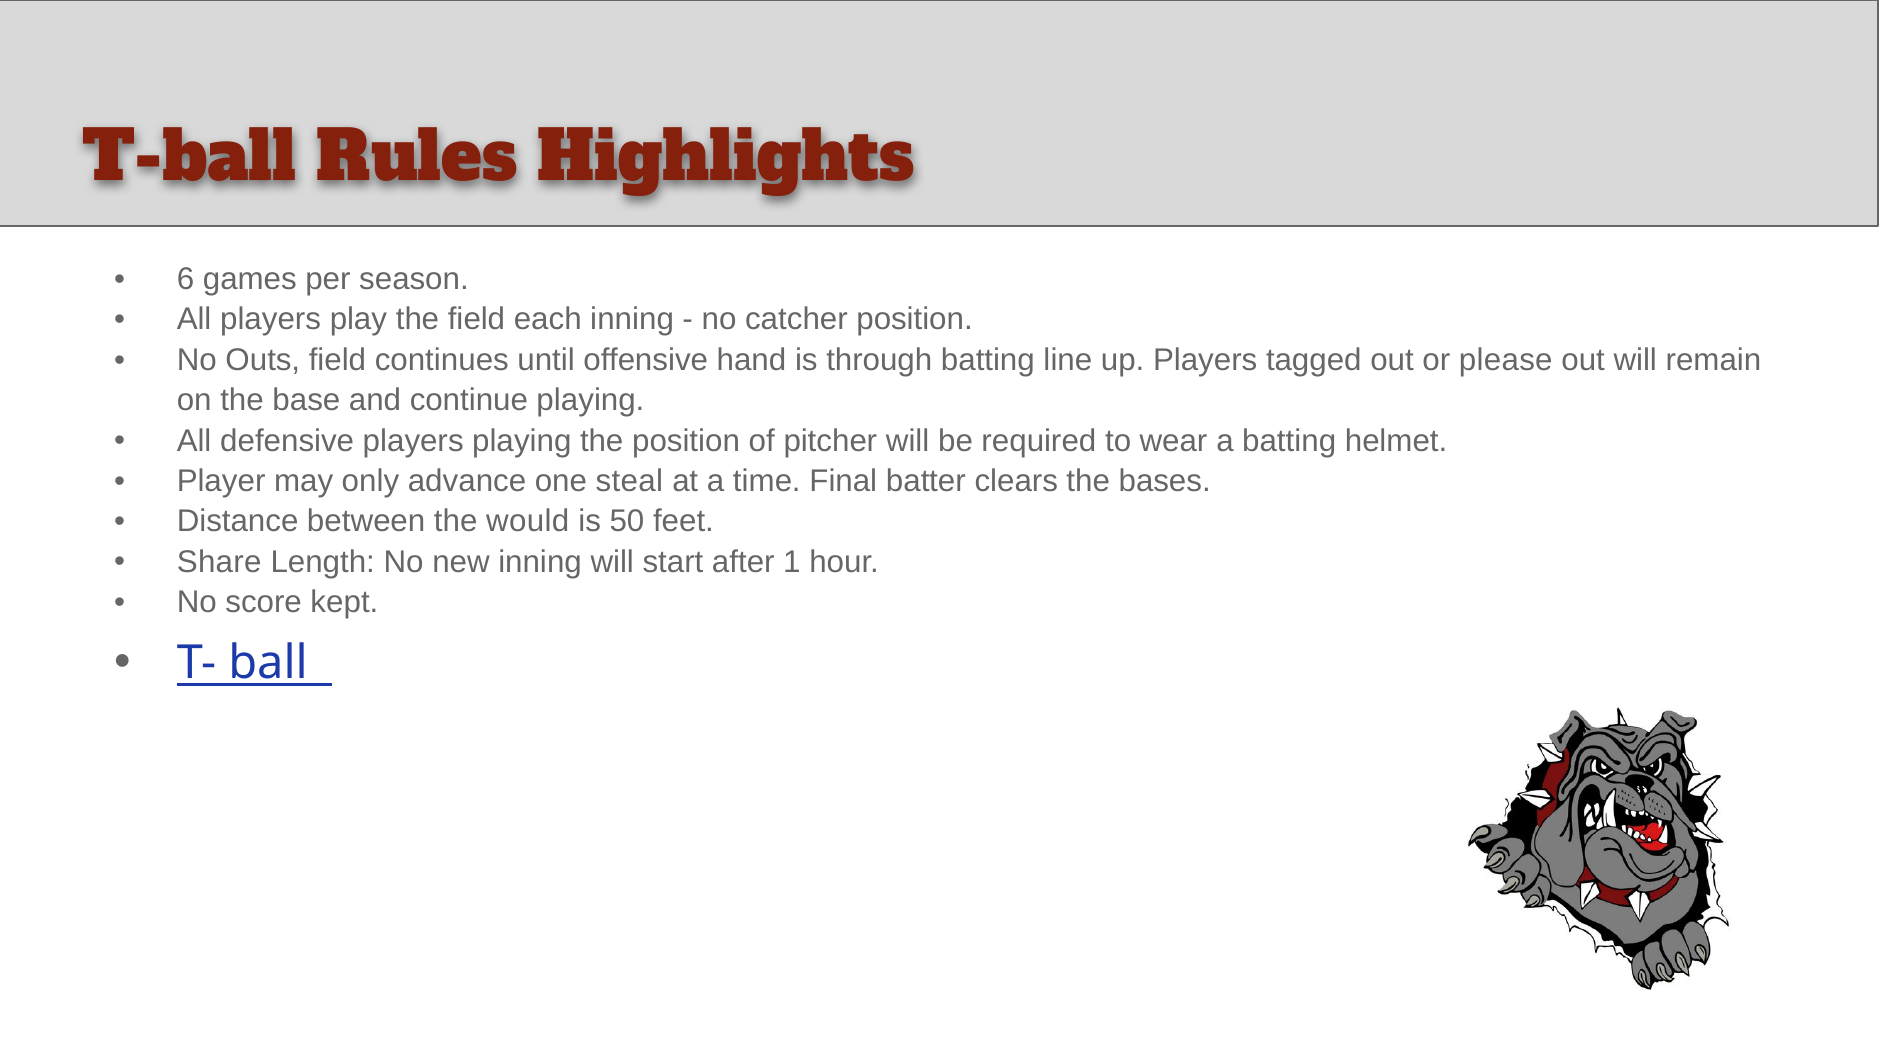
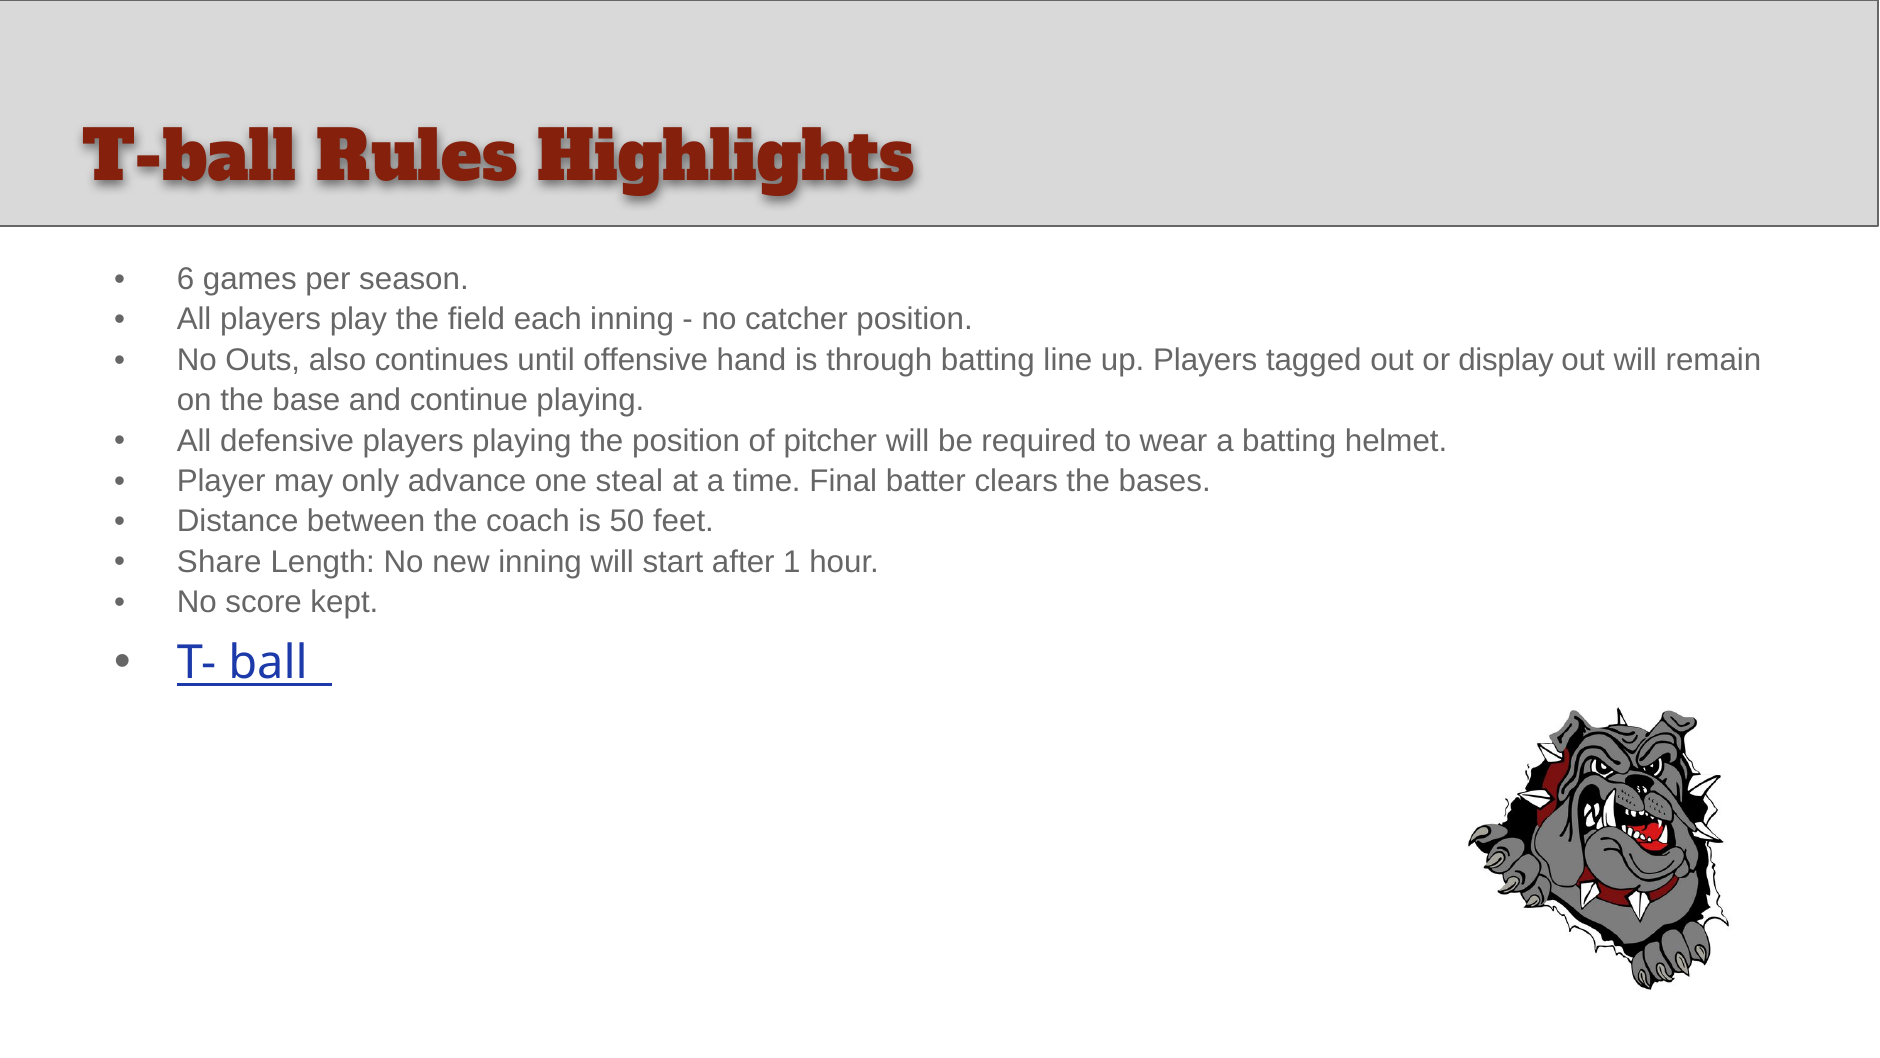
Outs field: field -> also
please: please -> display
would: would -> coach
